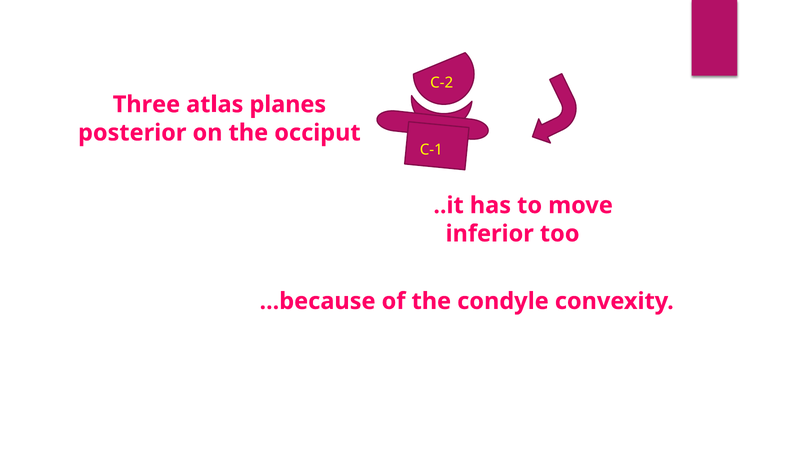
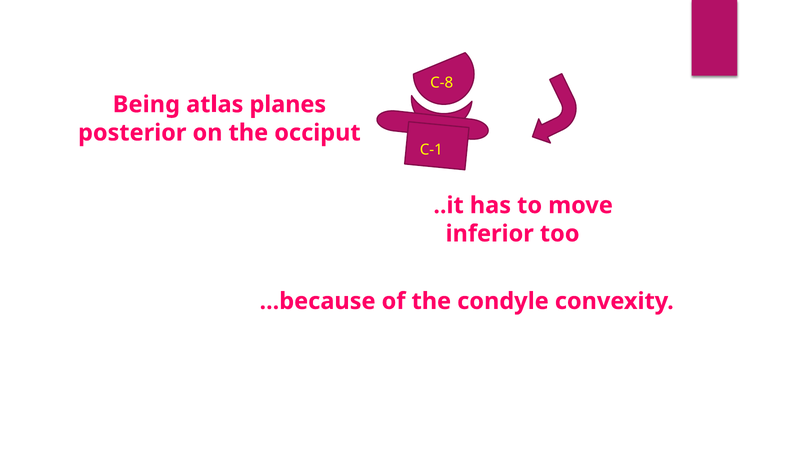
C-2: C-2 -> C-8
Three: Three -> Being
